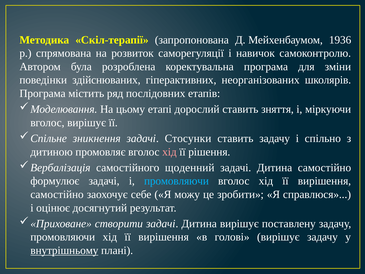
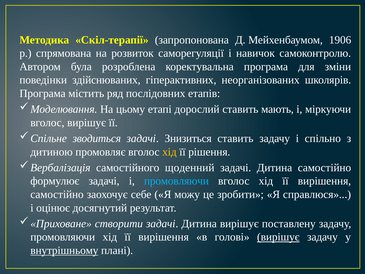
1936: 1936 -> 1906
зняття: зняття -> мають
зникнення: зникнення -> зводиться
Стосунки: Стосунки -> Знизиться
хід at (169, 152) colour: pink -> yellow
вирішує at (278, 237) underline: none -> present
